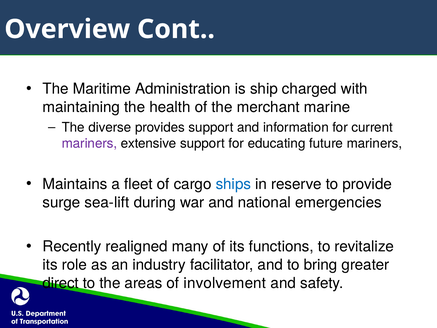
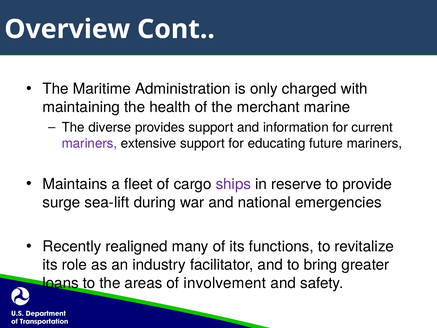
ship: ship -> only
ships colour: blue -> purple
direct: direct -> loans
